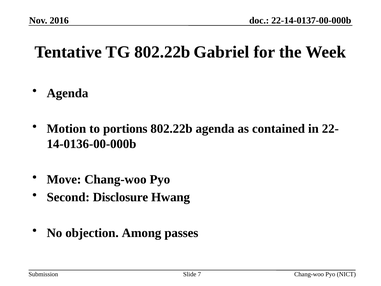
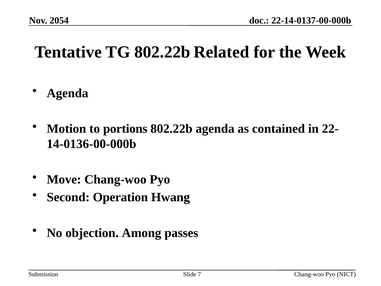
2016: 2016 -> 2054
Gabriel: Gabriel -> Related
Disclosure: Disclosure -> Operation
